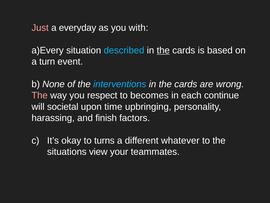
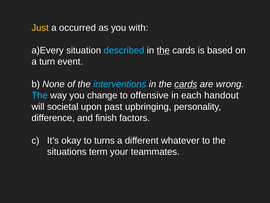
Just colour: pink -> yellow
everyday: everyday -> occurred
cards at (186, 84) underline: none -> present
The at (40, 95) colour: pink -> light blue
respect: respect -> change
becomes: becomes -> offensive
continue: continue -> handout
time: time -> past
harassing: harassing -> difference
view: view -> term
